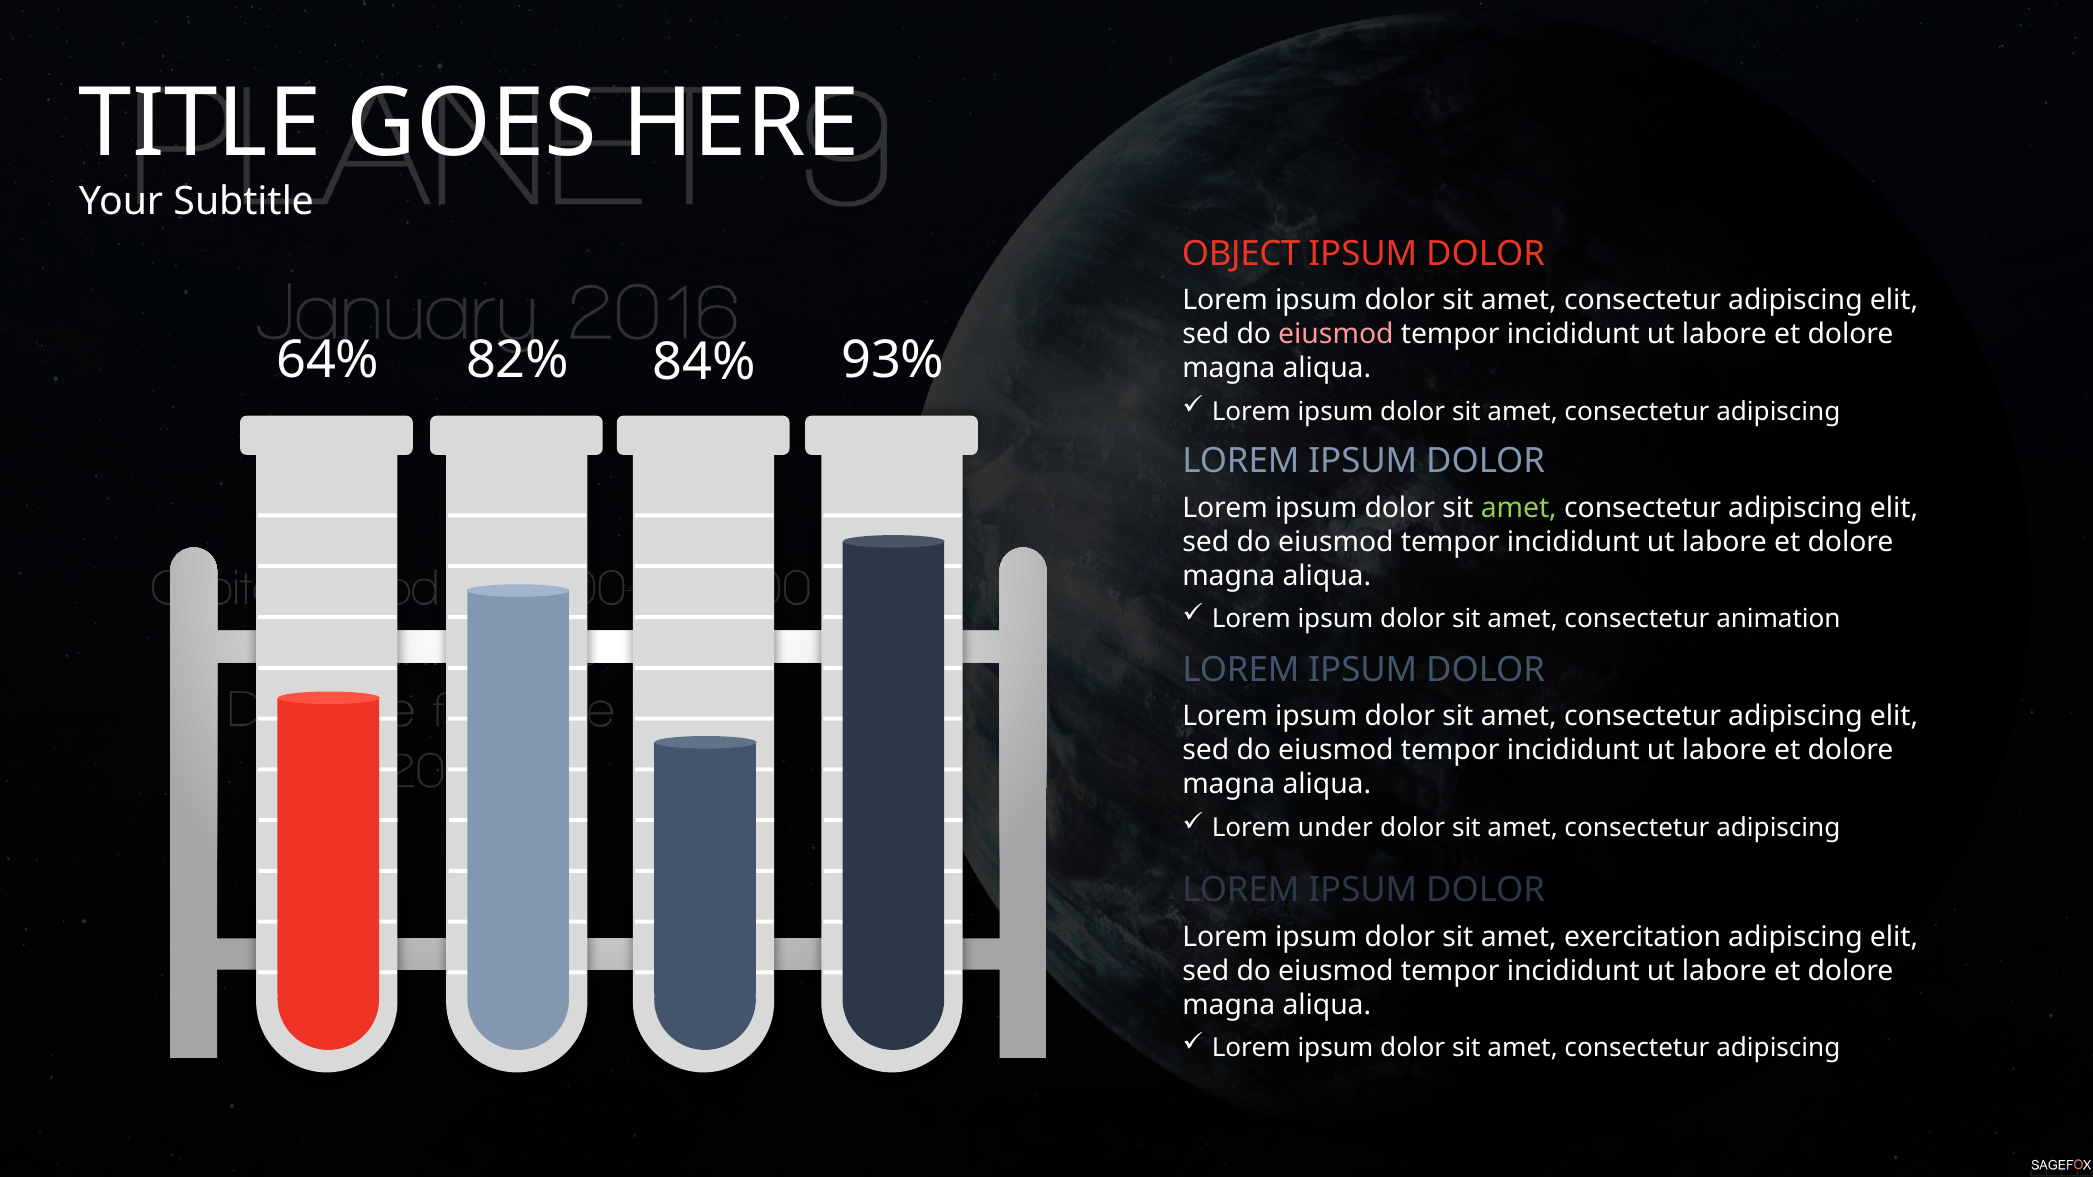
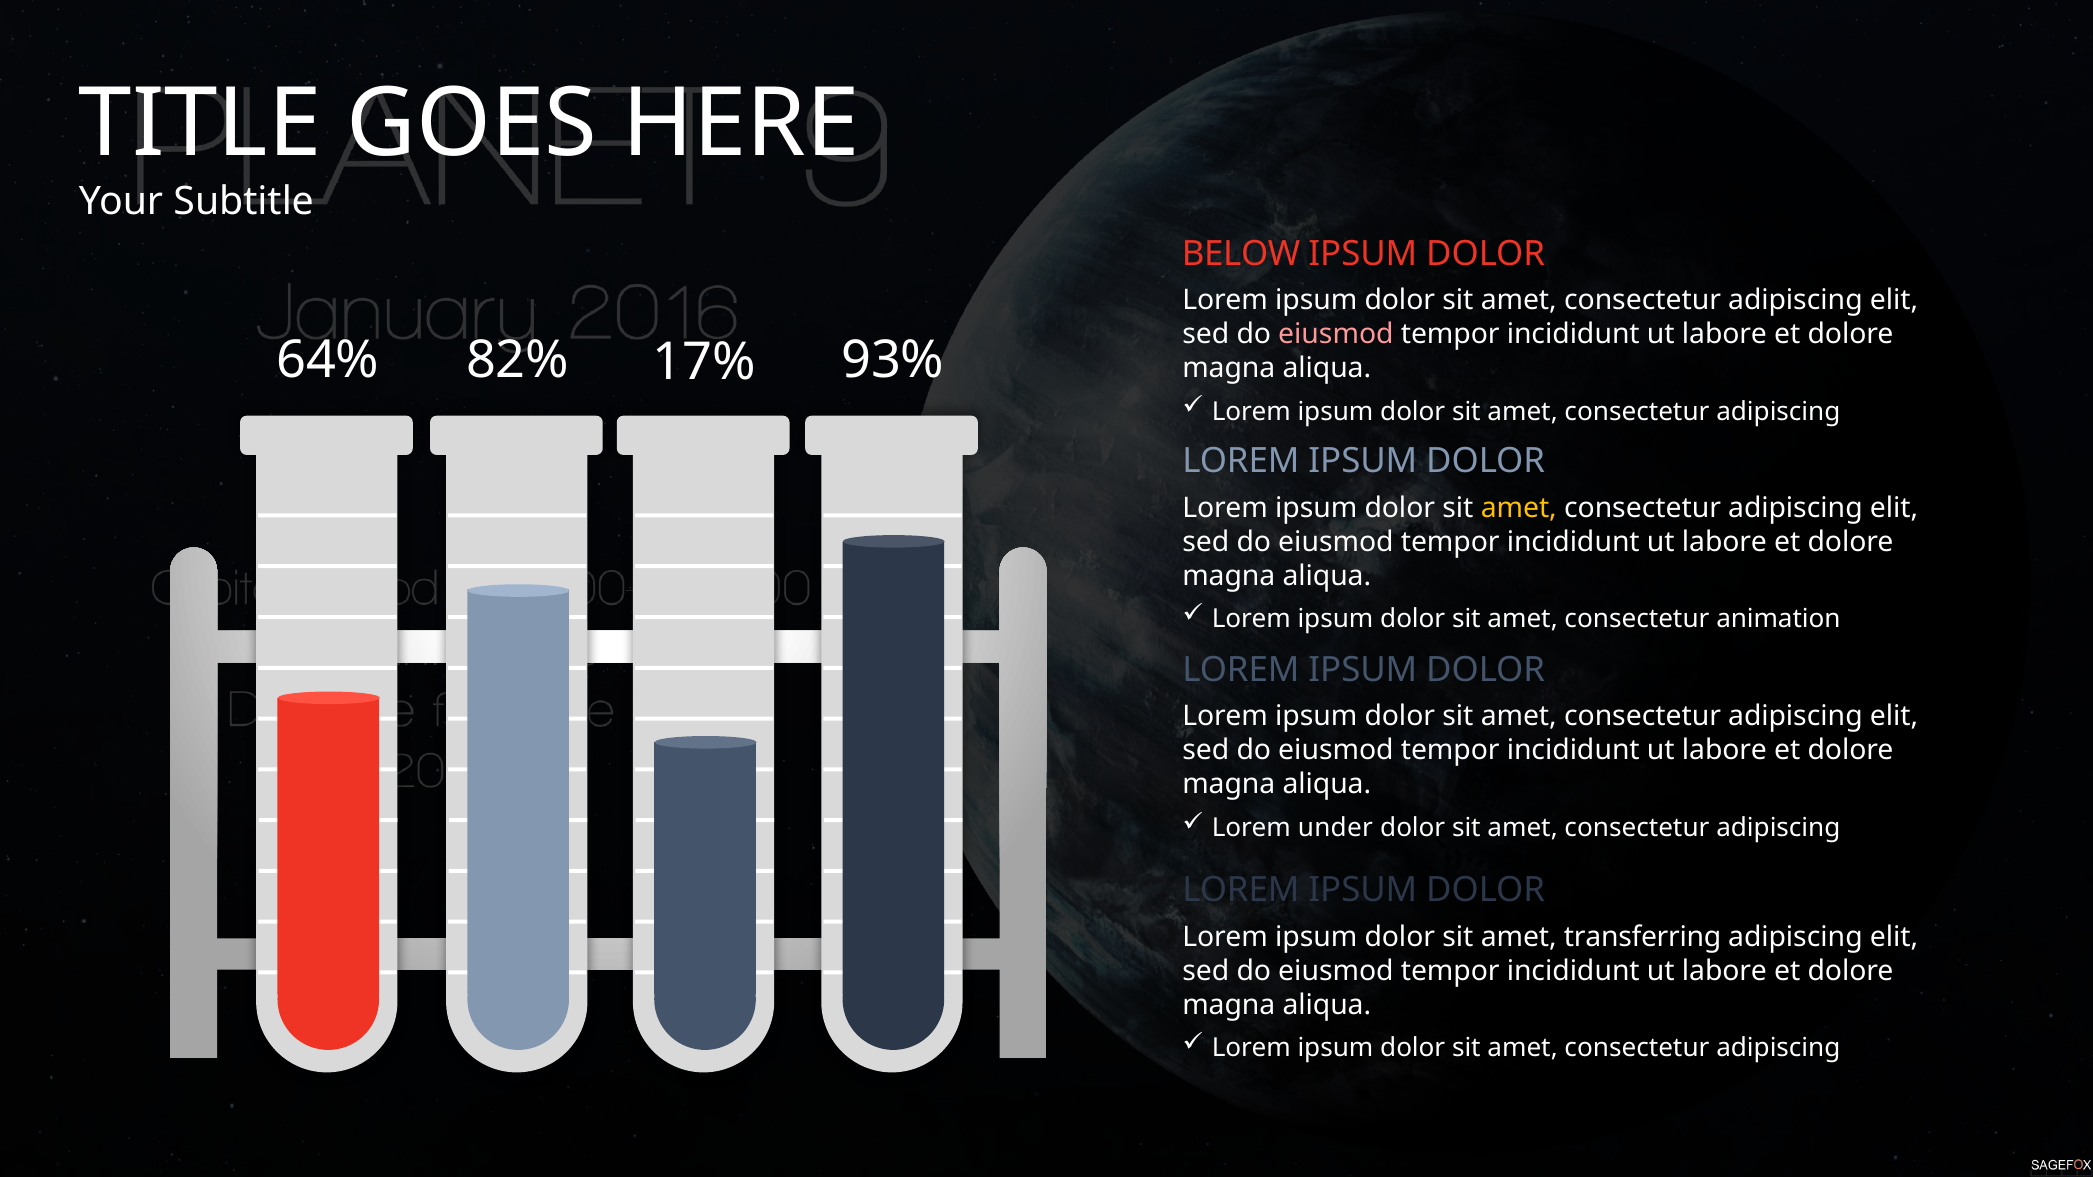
OBJECT: OBJECT -> BELOW
84%: 84% -> 17%
amet at (1519, 508) colour: light green -> yellow
exercitation: exercitation -> transferring
